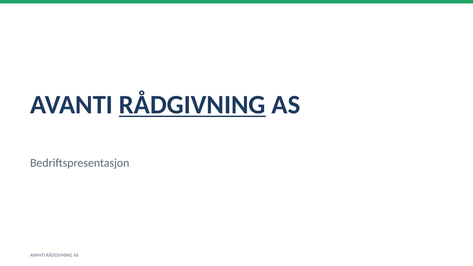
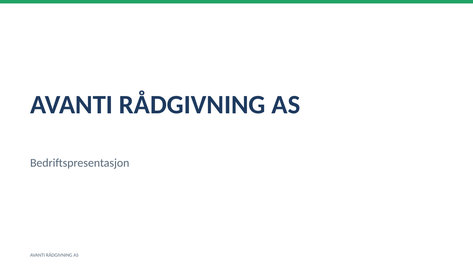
RÅDGIVNING at (192, 105) underline: present -> none
